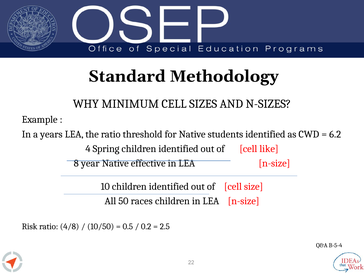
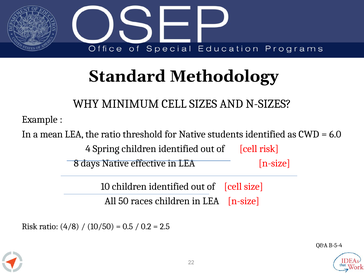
years: years -> mean
6.2: 6.2 -> 6.0
cell like: like -> risk
year: year -> days
